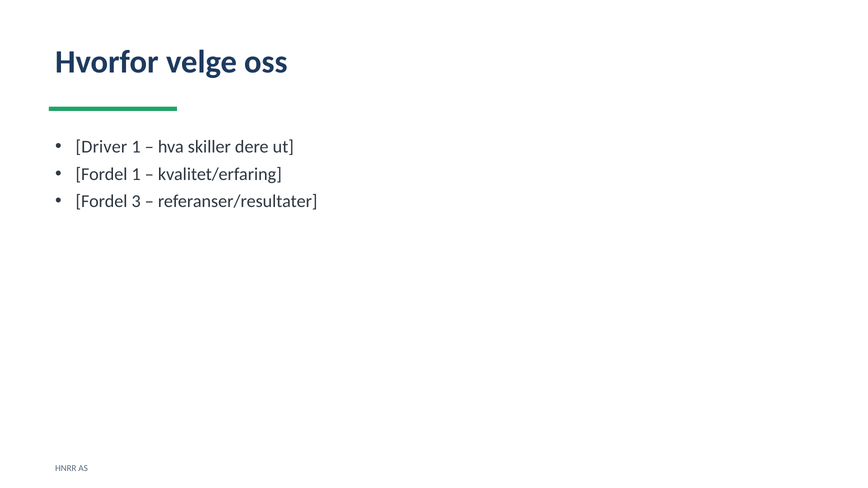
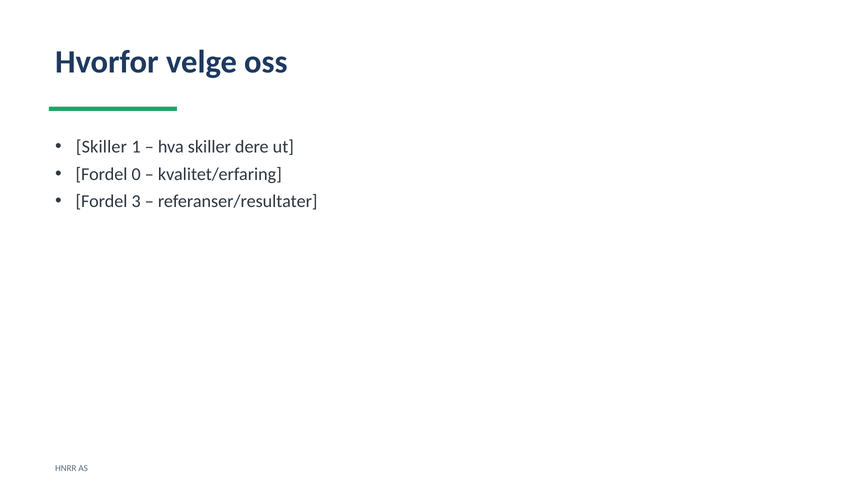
Driver at (101, 147): Driver -> Skiller
Fordel 1: 1 -> 0
